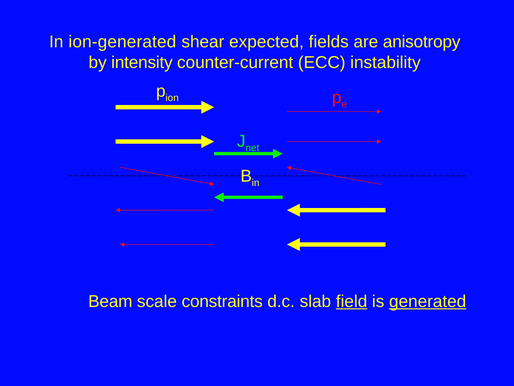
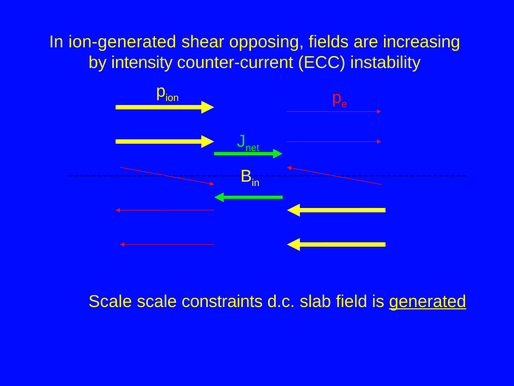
expected: expected -> opposing
anisotropy: anisotropy -> increasing
Beam at (110, 301): Beam -> Scale
field underline: present -> none
